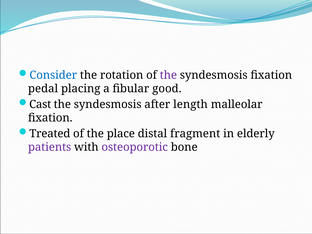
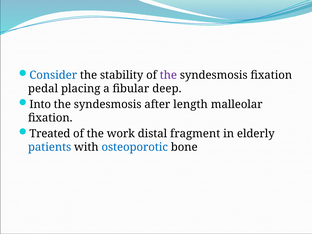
rotation: rotation -> stability
good: good -> deep
Cast: Cast -> Into
place: place -> work
patients colour: purple -> blue
osteoporotic colour: purple -> blue
